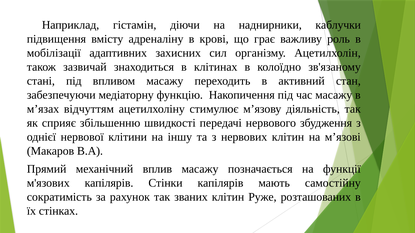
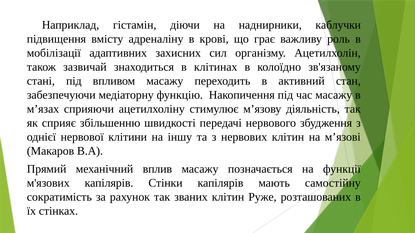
відчуттям: відчуттям -> сприяючи
